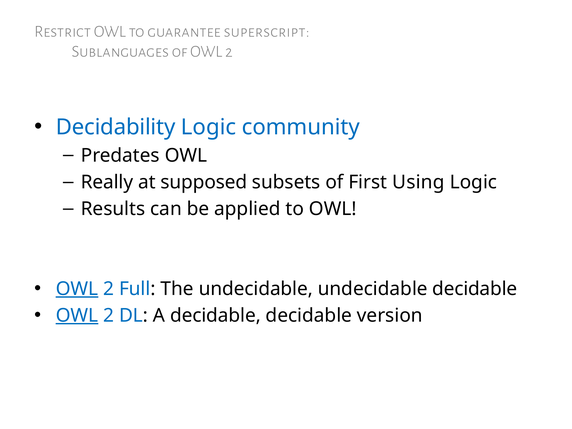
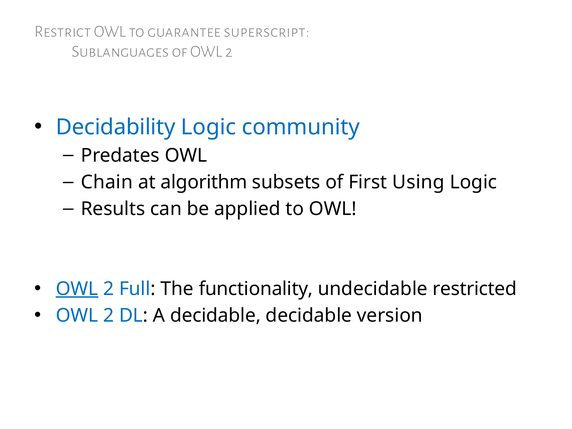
Really: Really -> Chain
supposed: supposed -> algorithm
The undecidable: undecidable -> functionality
undecidable decidable: decidable -> restricted
OWL at (77, 316) underline: present -> none
